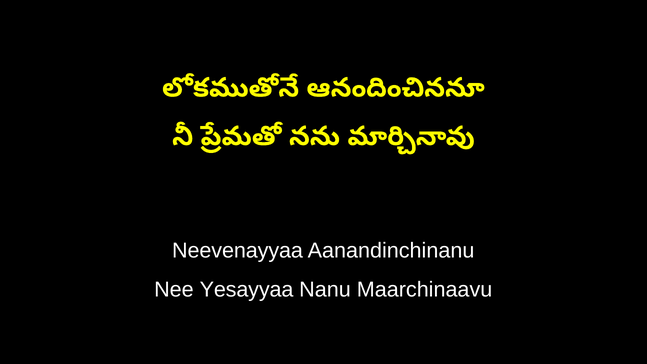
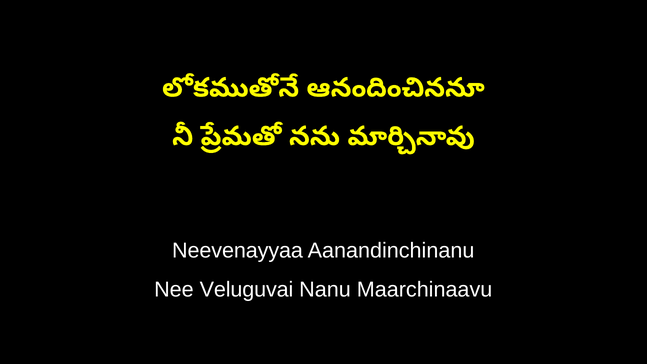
Yesayyaa: Yesayyaa -> Veluguvai
